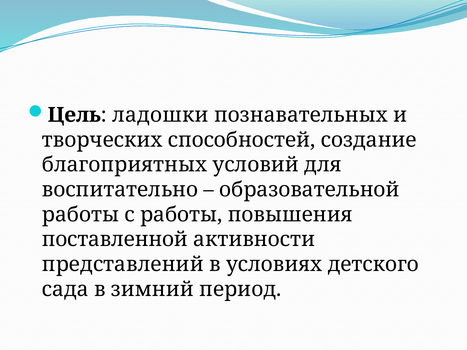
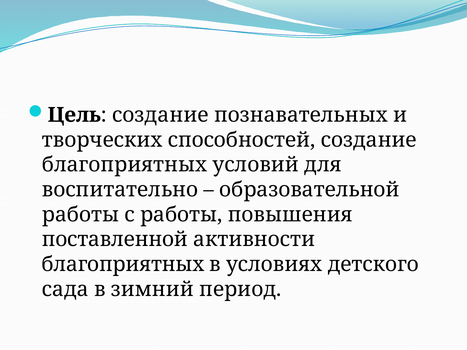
Цель ладошки: ладошки -> создание
представлений at (123, 265): представлений -> благоприятных
